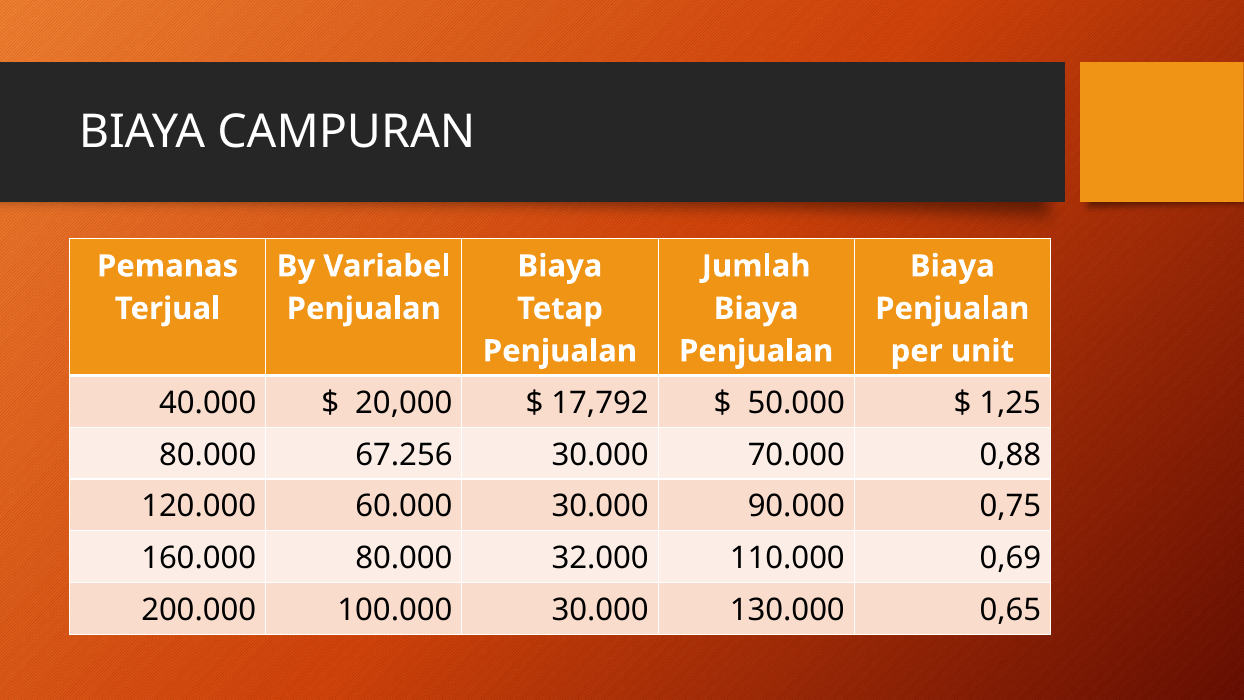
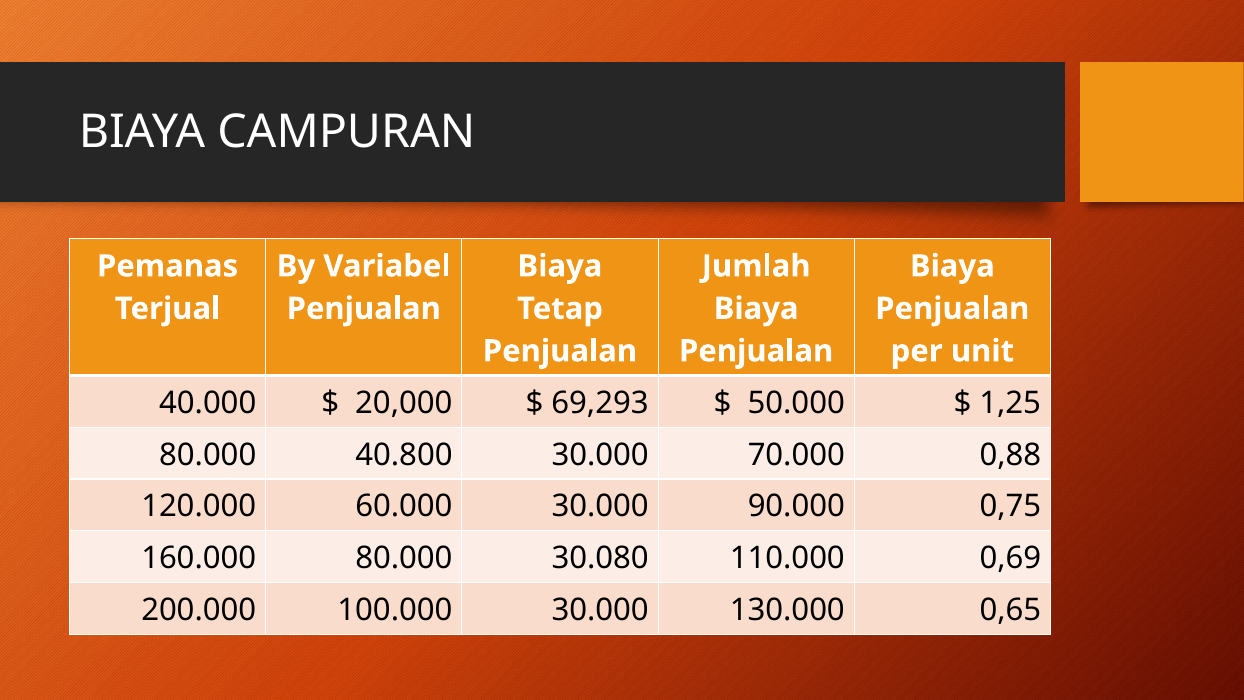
17,792: 17,792 -> 69,293
67.256: 67.256 -> 40.800
32.000: 32.000 -> 30.080
